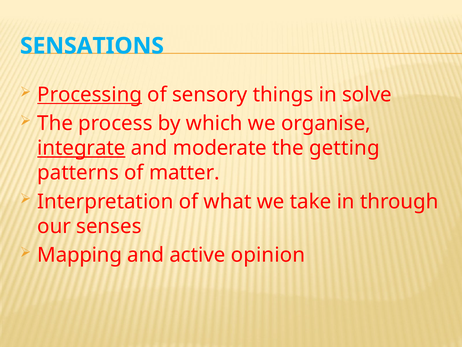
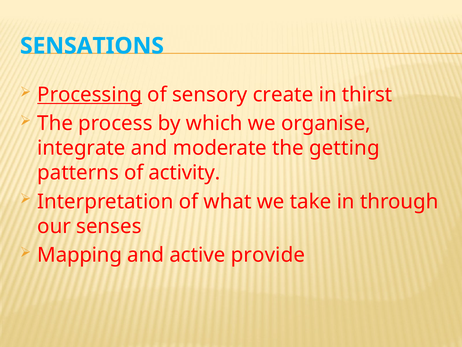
things: things -> create
solve: solve -> thirst
integrate underline: present -> none
matter: matter -> activity
opinion: opinion -> provide
